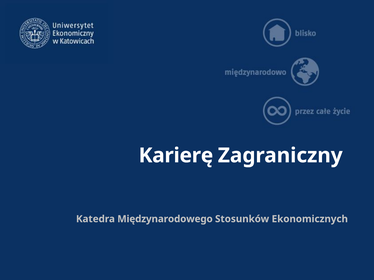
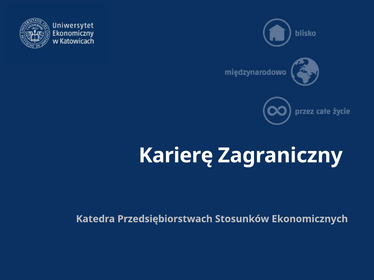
Międzynarodowego: Międzynarodowego -> Przedsiębiorstwach
